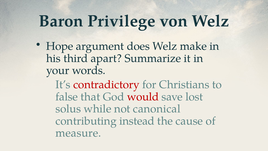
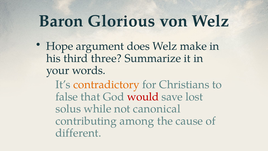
Privilege: Privilege -> Glorious
apart: apart -> three
contradictory colour: red -> orange
instead: instead -> among
measure: measure -> different
